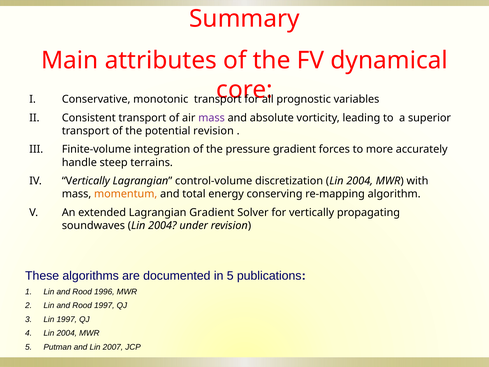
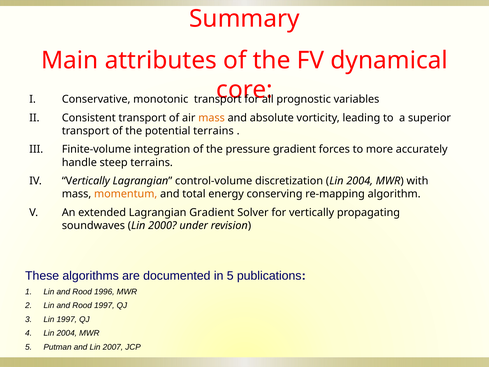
mass at (212, 118) colour: purple -> orange
potential revision: revision -> terrains
soundwaves Lin 2004: 2004 -> 2000
